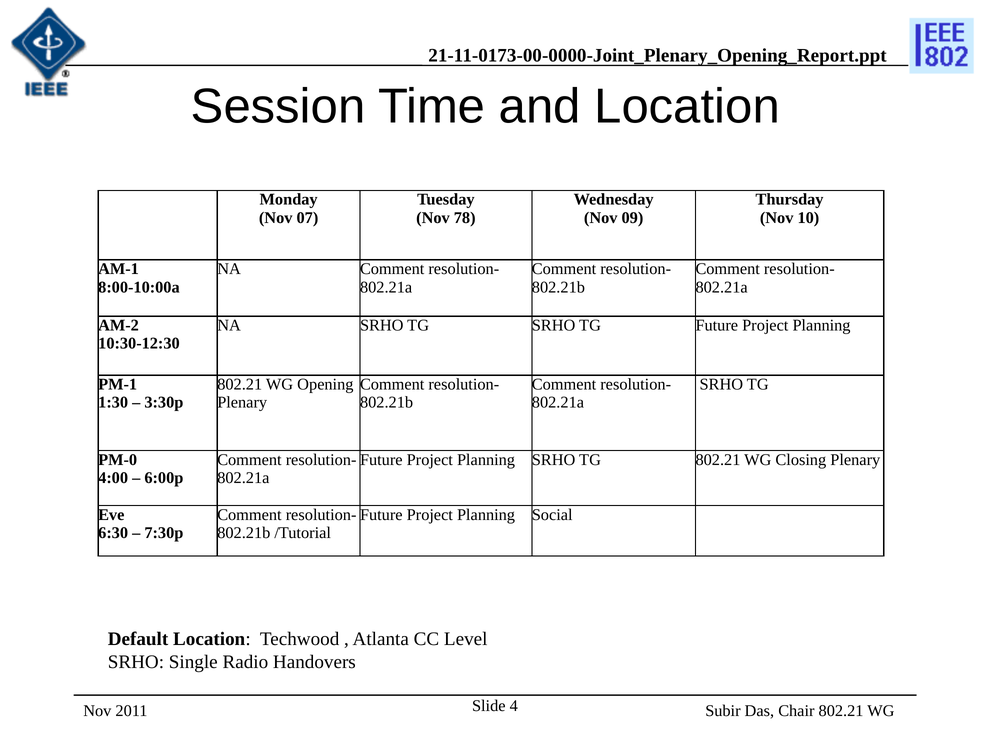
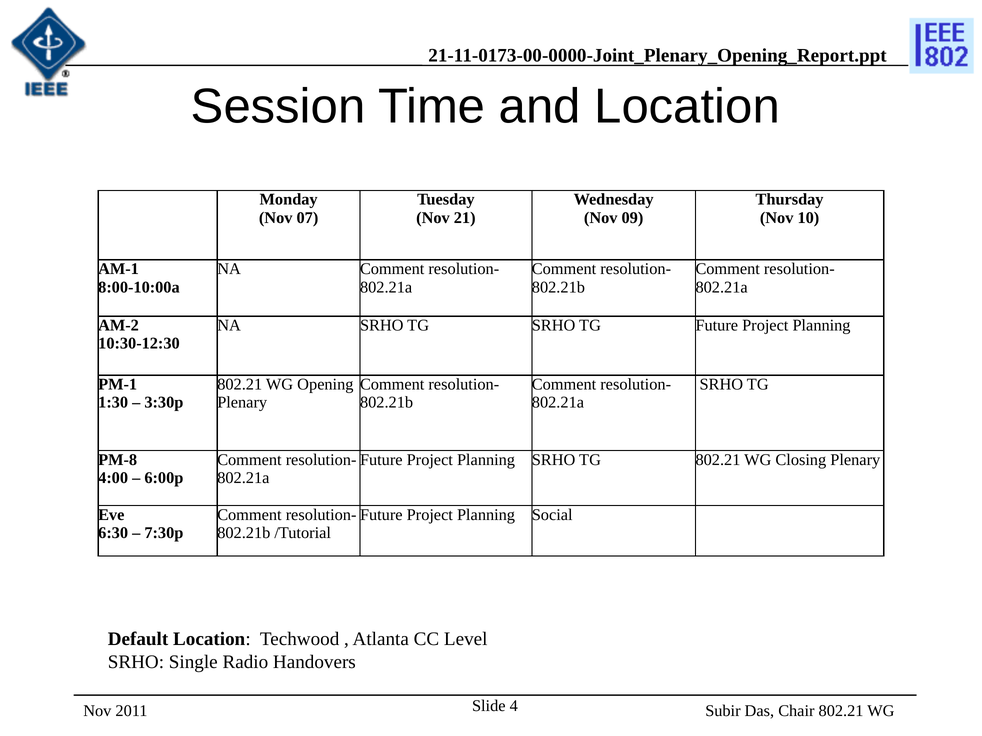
78: 78 -> 21
PM-0: PM-0 -> PM-8
